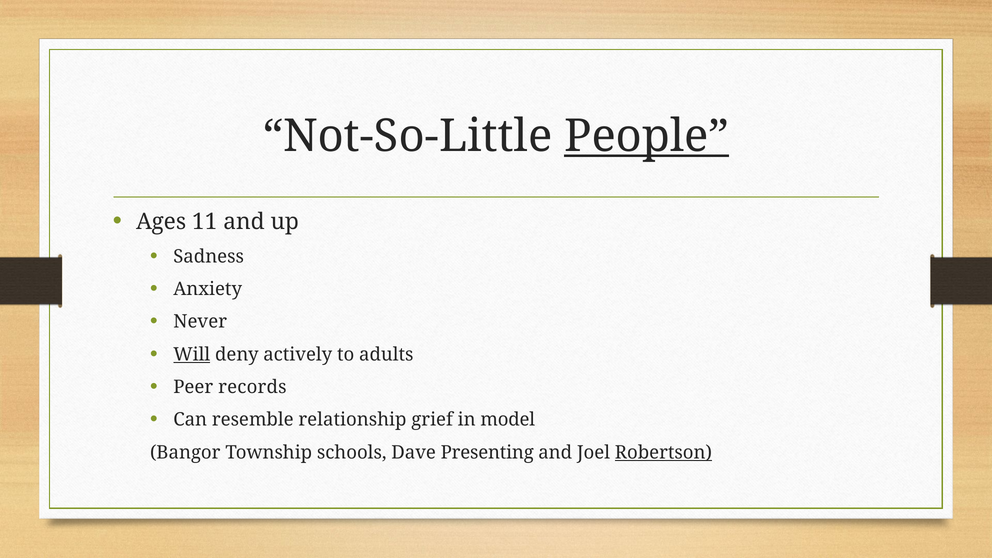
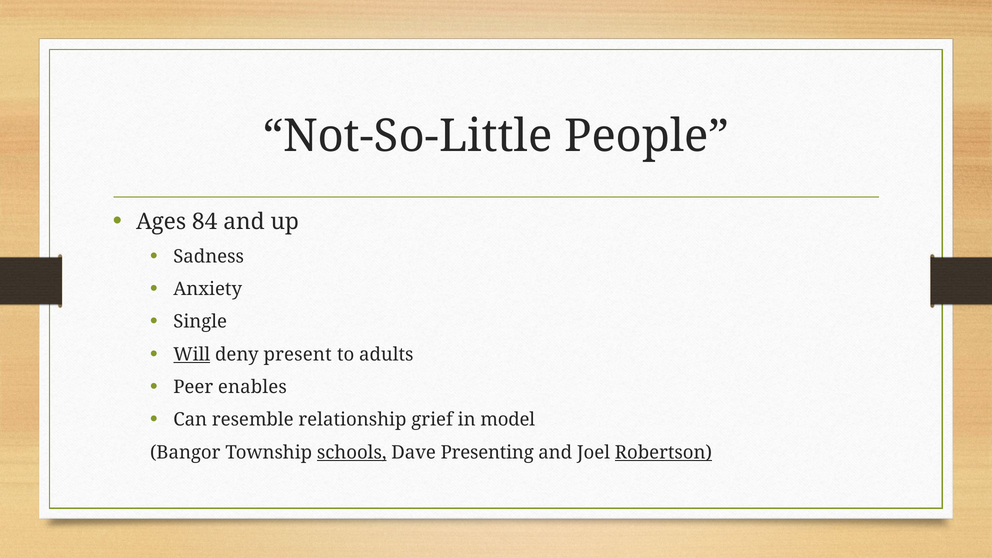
People underline: present -> none
11: 11 -> 84
Never: Never -> Single
actively: actively -> present
records: records -> enables
schools underline: none -> present
